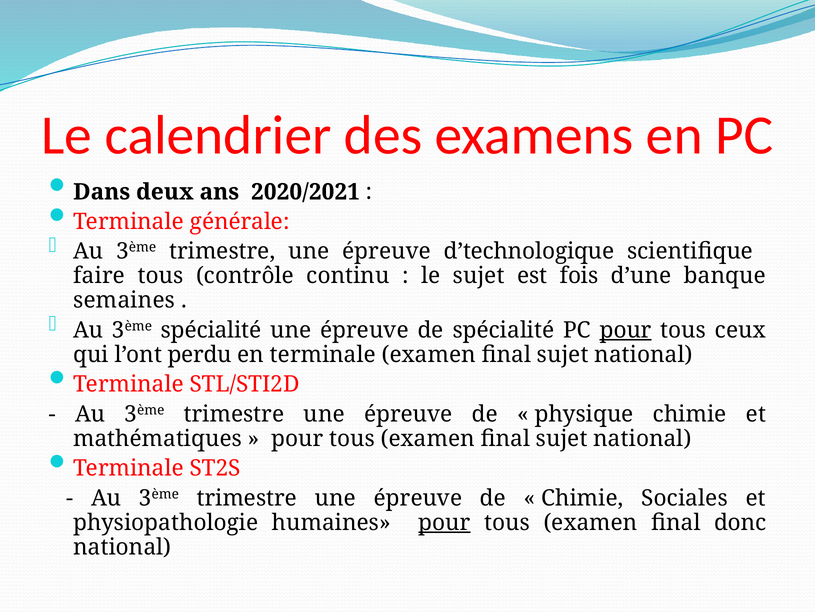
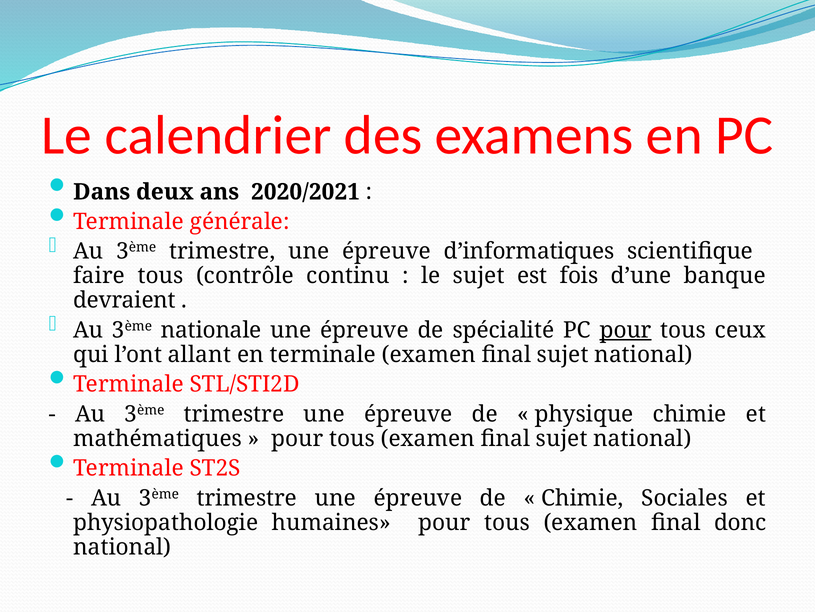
d’technologique: d’technologique -> d’informatiques
semaines: semaines -> devraient
3ème spécialité: spécialité -> nationale
perdu: perdu -> allant
pour at (444, 522) underline: present -> none
